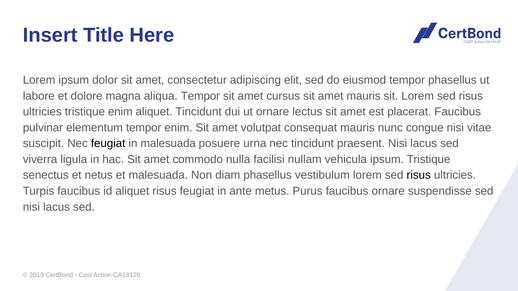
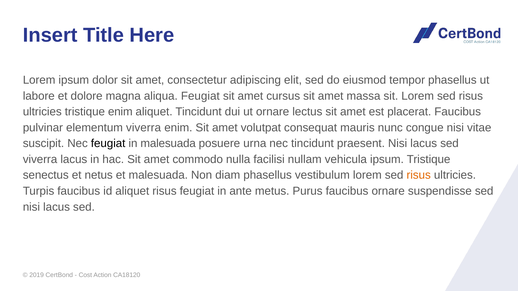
aliqua Tempor: Tempor -> Feugiat
amet mauris: mauris -> massa
elementum tempor: tempor -> viverra
viverra ligula: ligula -> lacus
risus at (419, 175) colour: black -> orange
